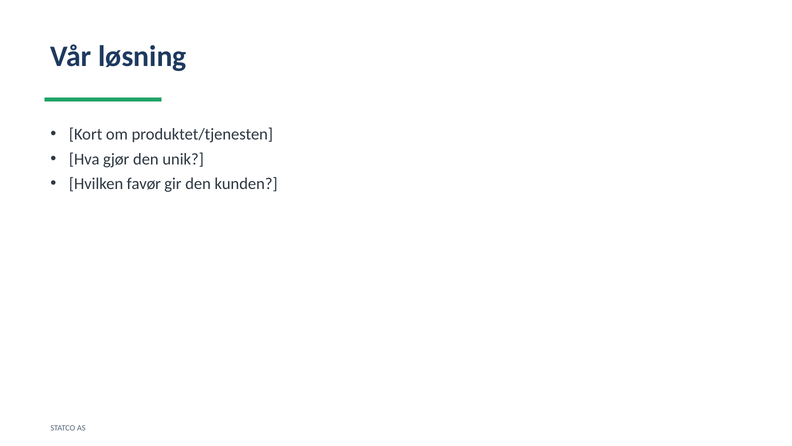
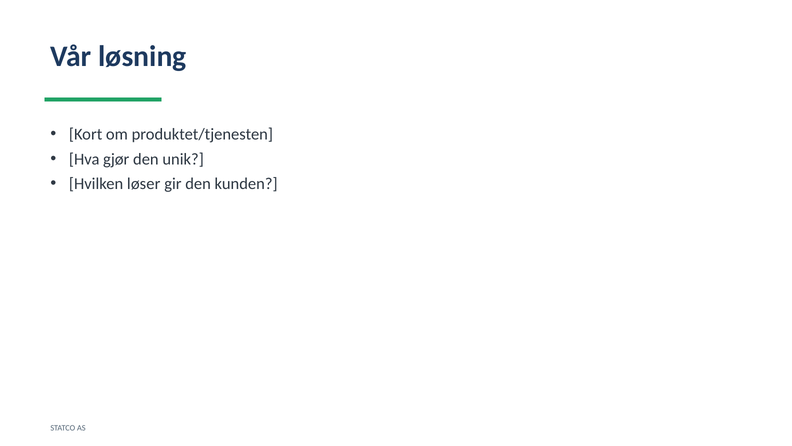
favør: favør -> løser
